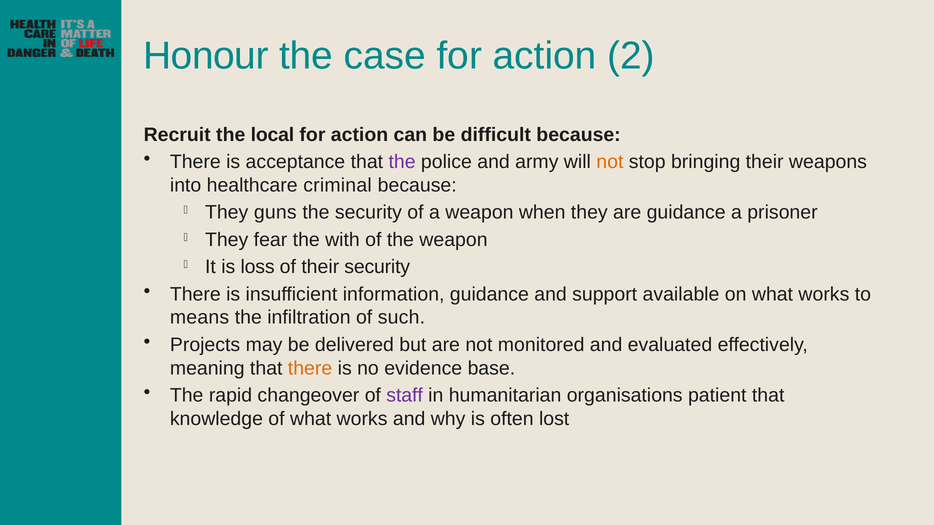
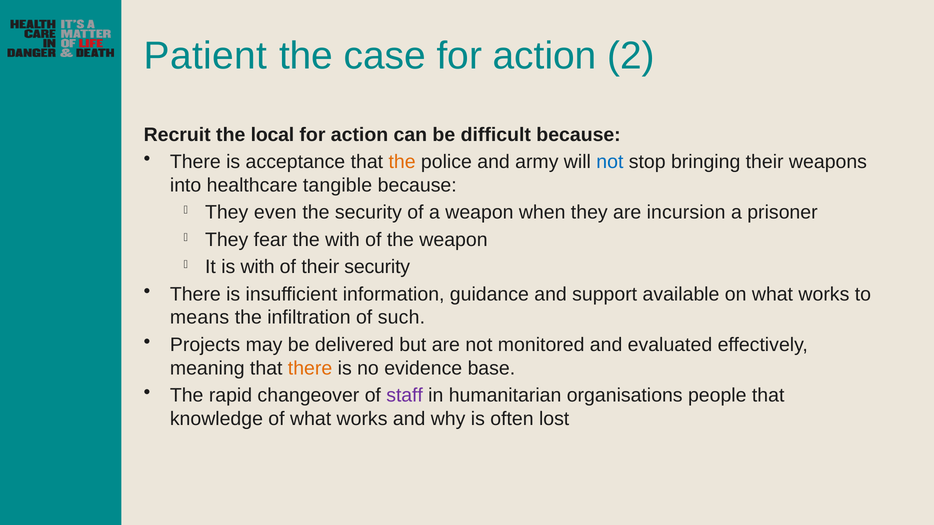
Honour: Honour -> Patient
the at (402, 162) colour: purple -> orange
not at (610, 162) colour: orange -> blue
criminal: criminal -> tangible
guns: guns -> even
are guidance: guidance -> incursion
is loss: loss -> with
patient: patient -> people
